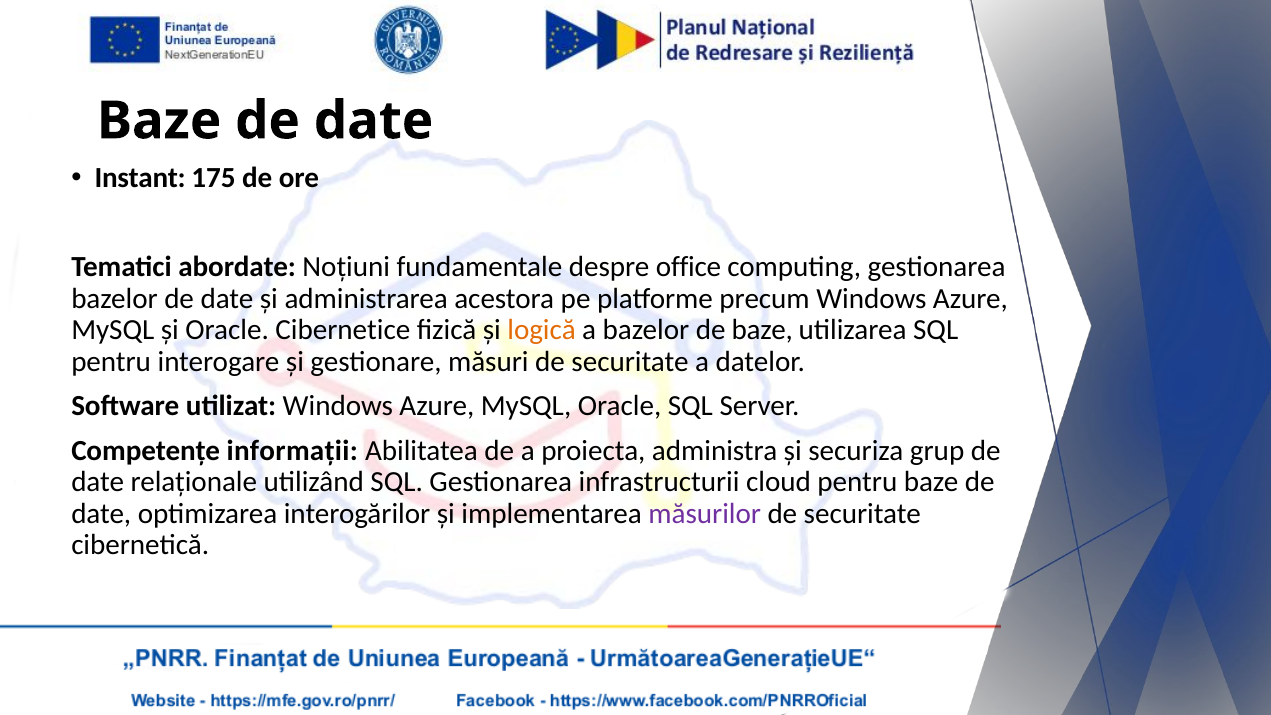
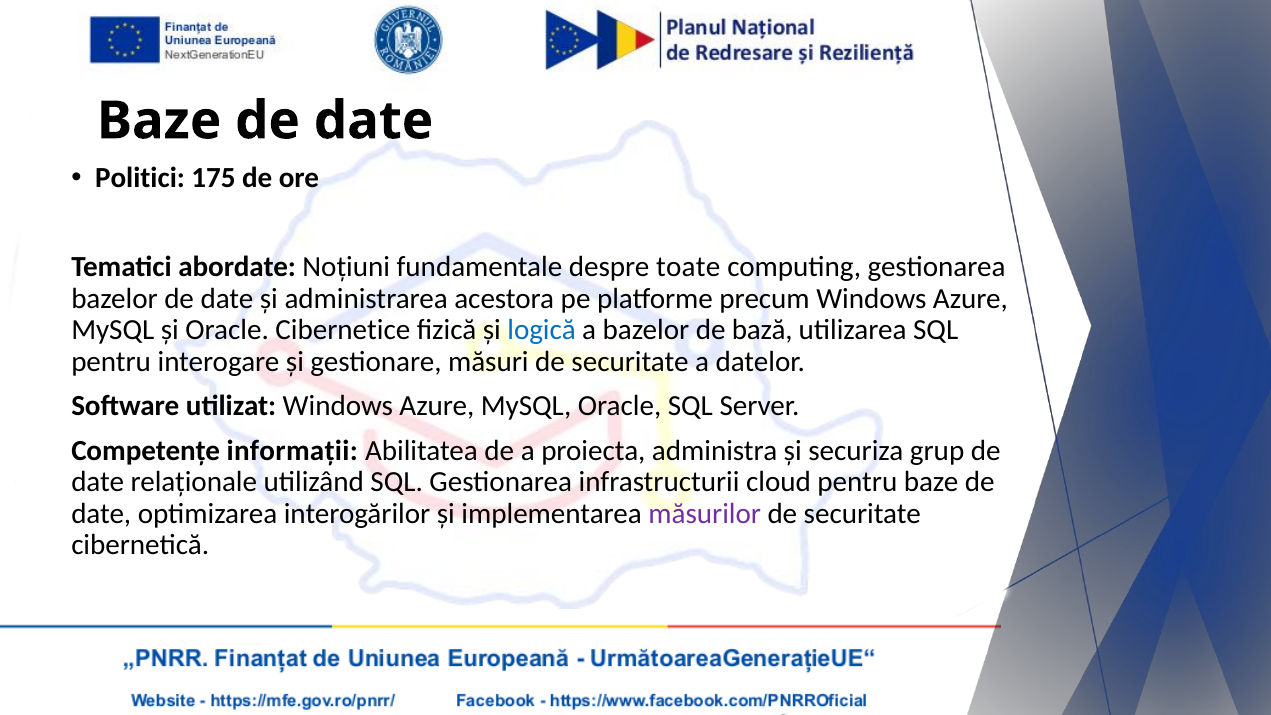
Instant: Instant -> Politici
office: office -> toate
logică colour: orange -> blue
de baze: baze -> bază
